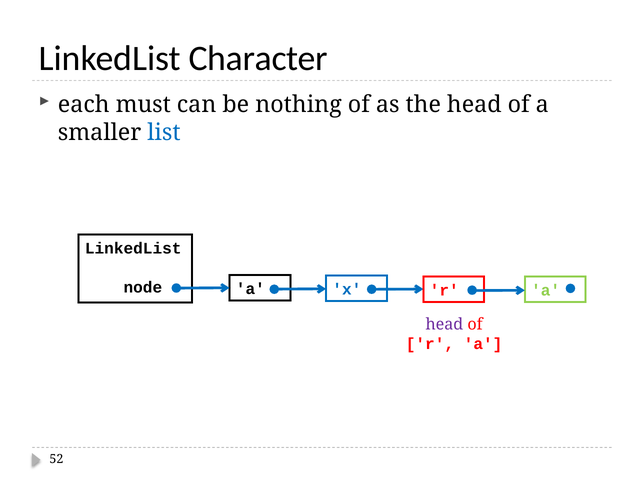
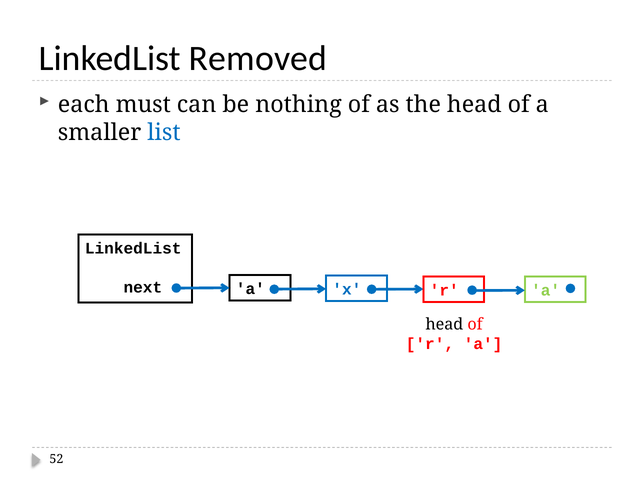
Character: Character -> Removed
node: node -> next
head at (444, 324) colour: purple -> black
